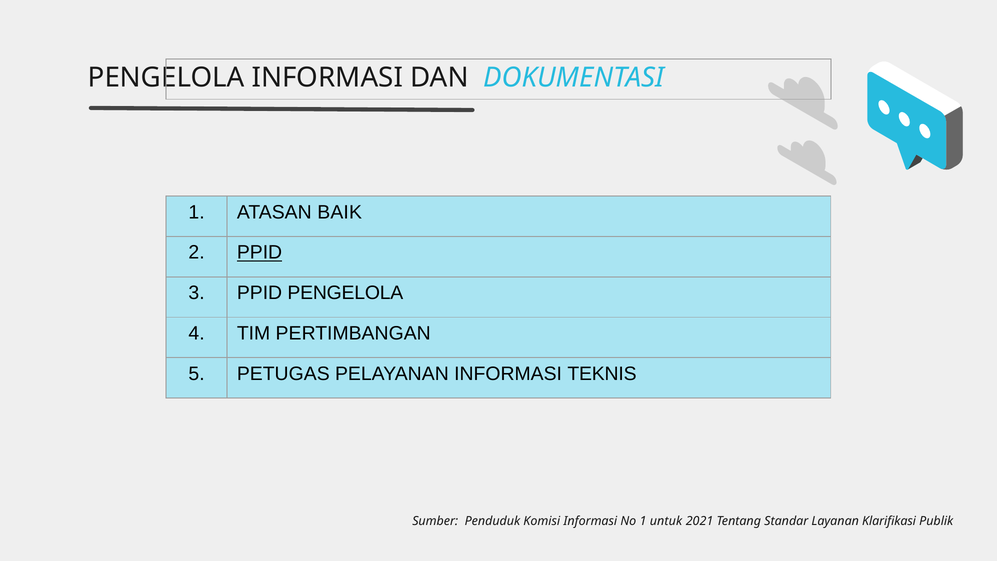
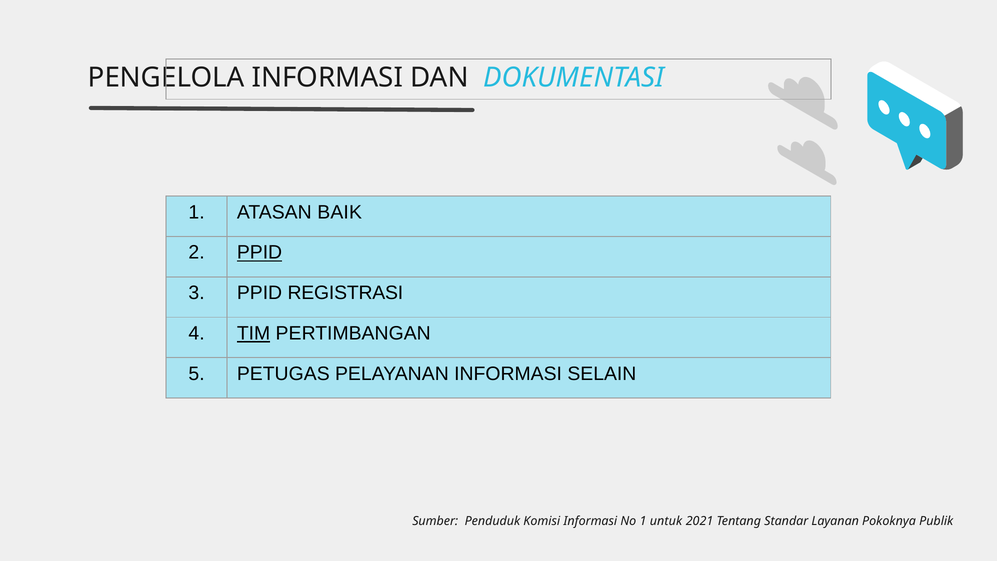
PPID PENGELOLA: PENGELOLA -> REGISTRASI
TIM underline: none -> present
TEKNIS: TEKNIS -> SELAIN
Klarifikasi: Klarifikasi -> Pokoknya
